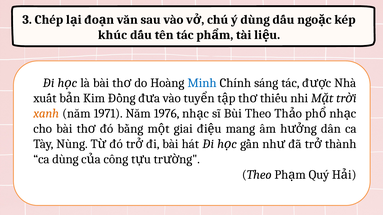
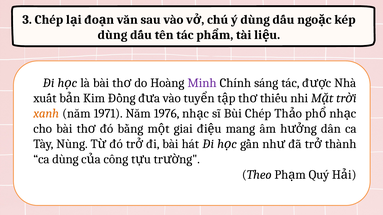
khúc at (113, 35): khúc -> dùng
Minh colour: blue -> purple
Bùi Theo: Theo -> Chép
